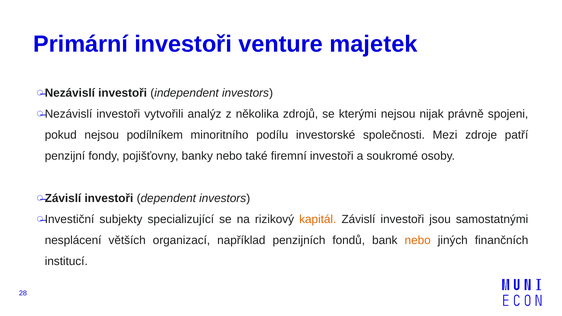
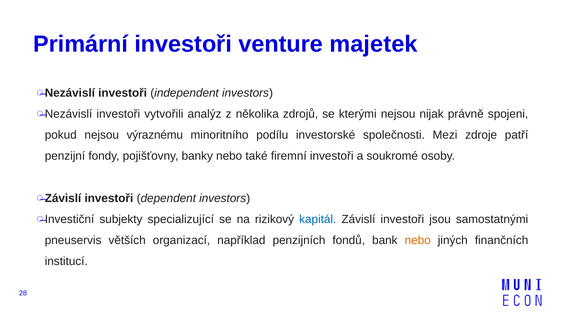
podílníkem: podílníkem -> výraznému
kapitál colour: orange -> blue
nesplácení: nesplácení -> pneuservis
